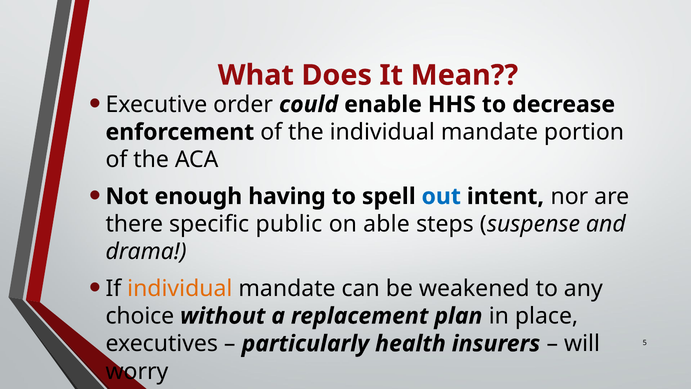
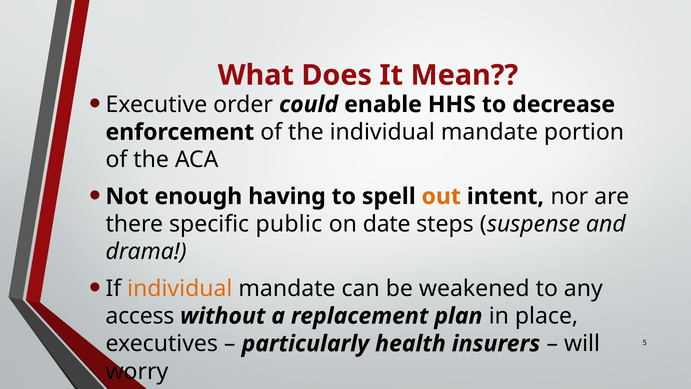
out colour: blue -> orange
able: able -> date
choice: choice -> access
